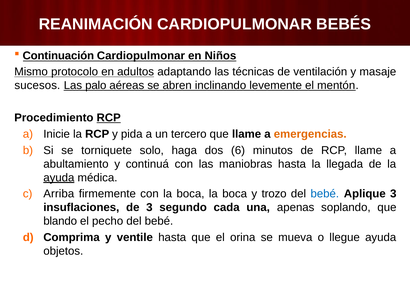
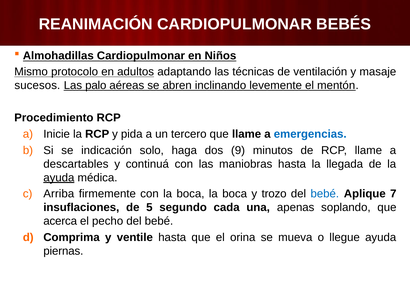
Continuación: Continuación -> Almohadillas
RCP at (109, 118) underline: present -> none
emergencias colour: orange -> blue
torniquete: torniquete -> indicación
6: 6 -> 9
abultamiento: abultamiento -> descartables
Aplique 3: 3 -> 7
de 3: 3 -> 5
blando: blando -> acerca
objetos: objetos -> piernas
